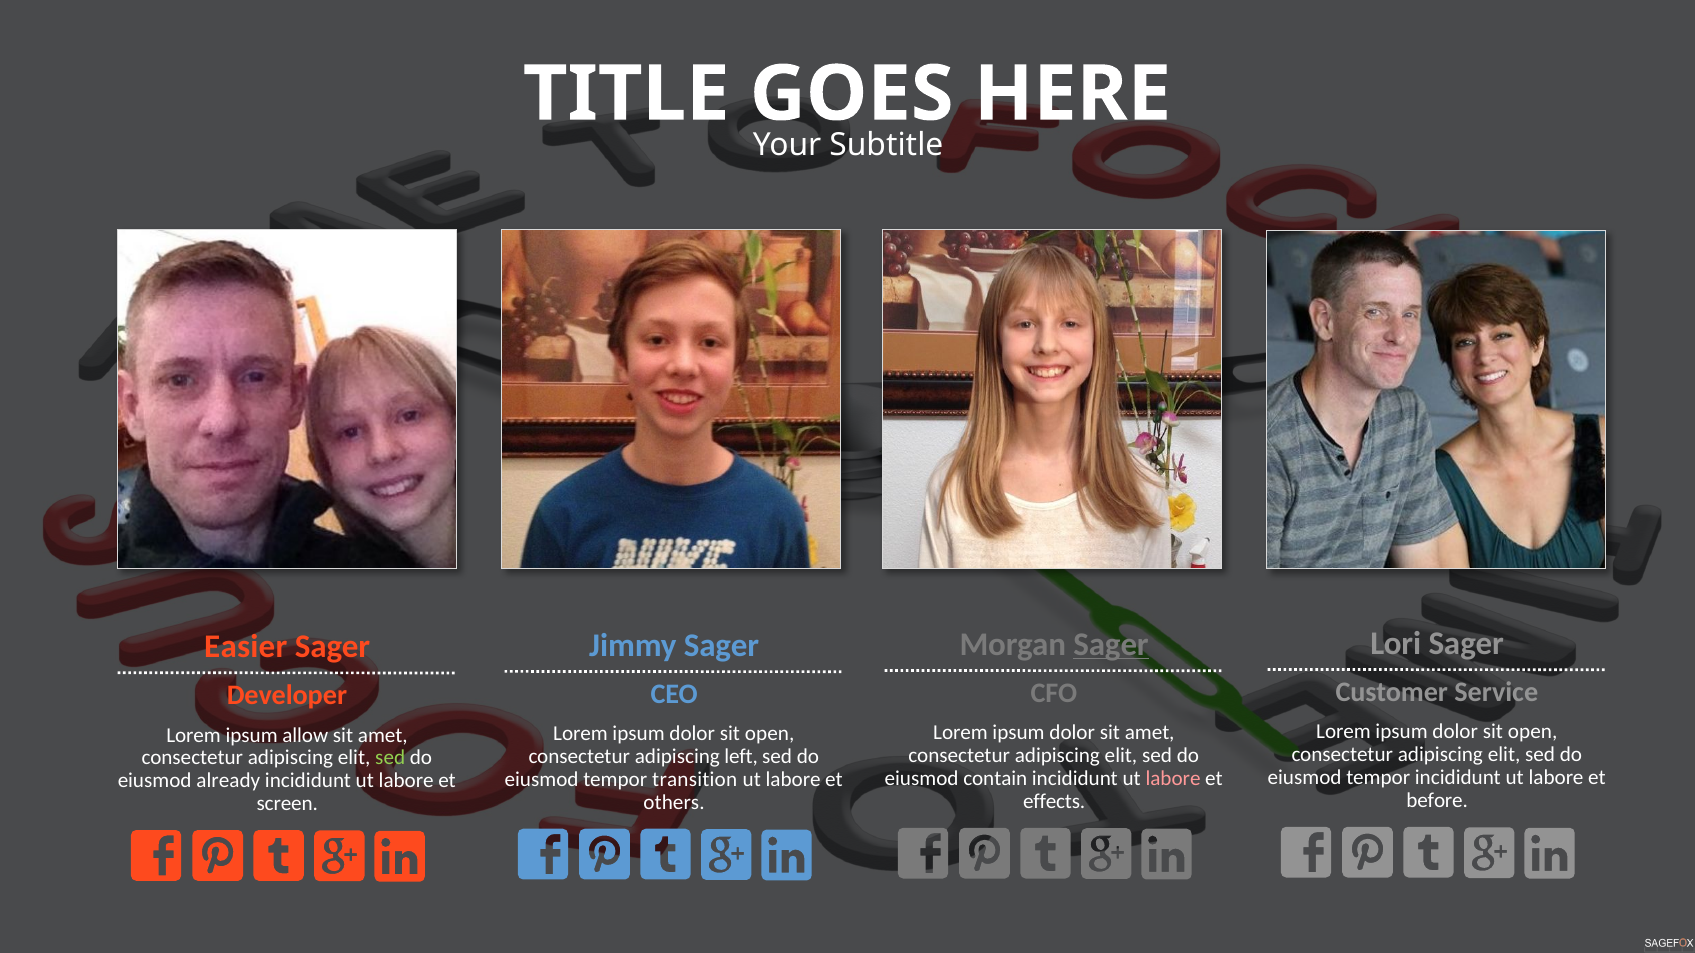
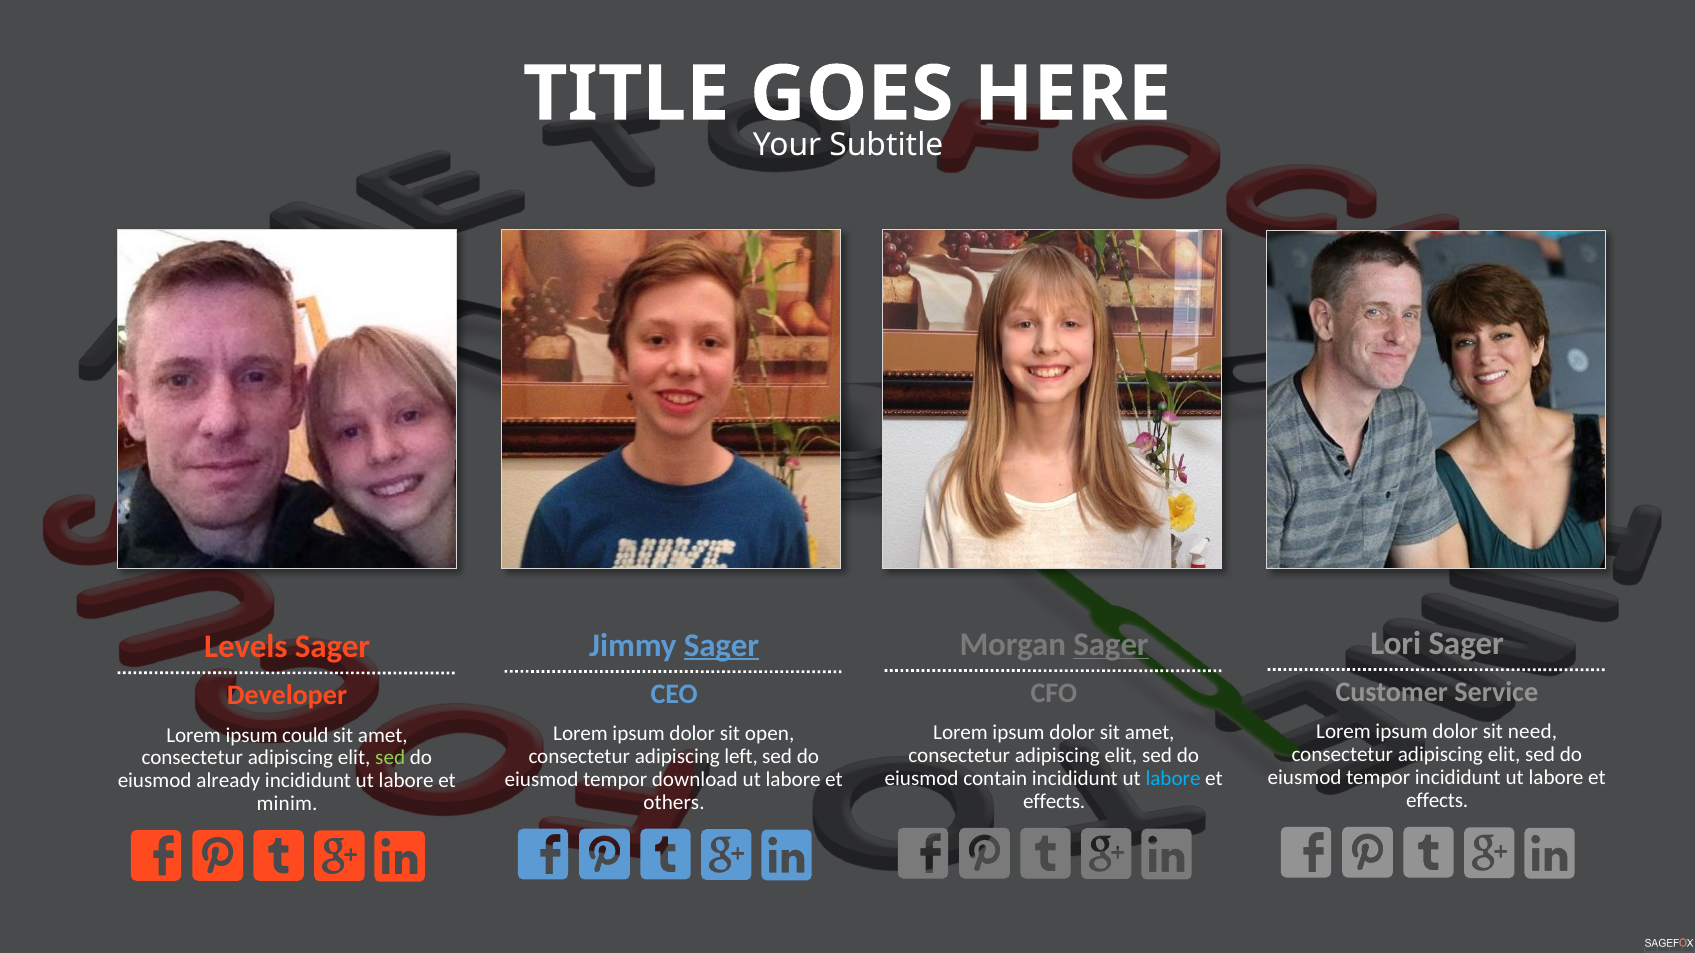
Sager at (722, 646) underline: none -> present
Easier: Easier -> Levels
open at (1533, 732): open -> need
allow: allow -> could
labore at (1173, 779) colour: pink -> light blue
transition: transition -> download
before at (1437, 801): before -> effects
screen: screen -> minim
